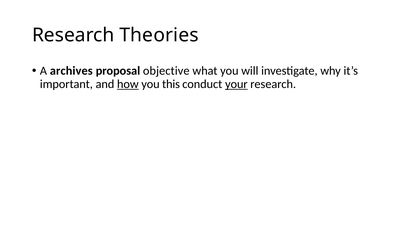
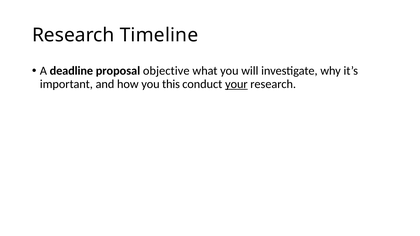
Theories: Theories -> Timeline
archives: archives -> deadline
how underline: present -> none
